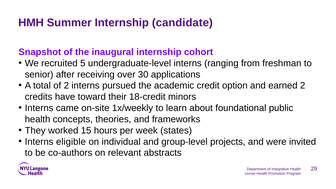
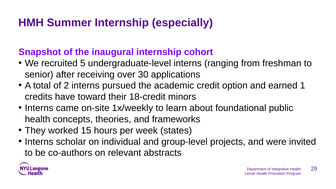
candidate: candidate -> especially
earned 2: 2 -> 1
eligible: eligible -> scholar
